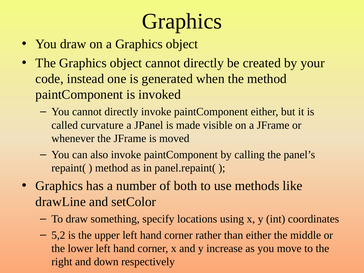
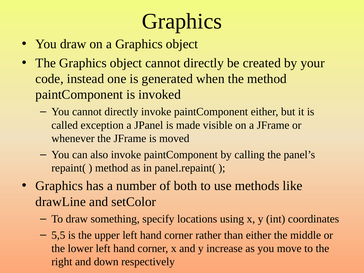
curvature: curvature -> exception
5,2: 5,2 -> 5,5
